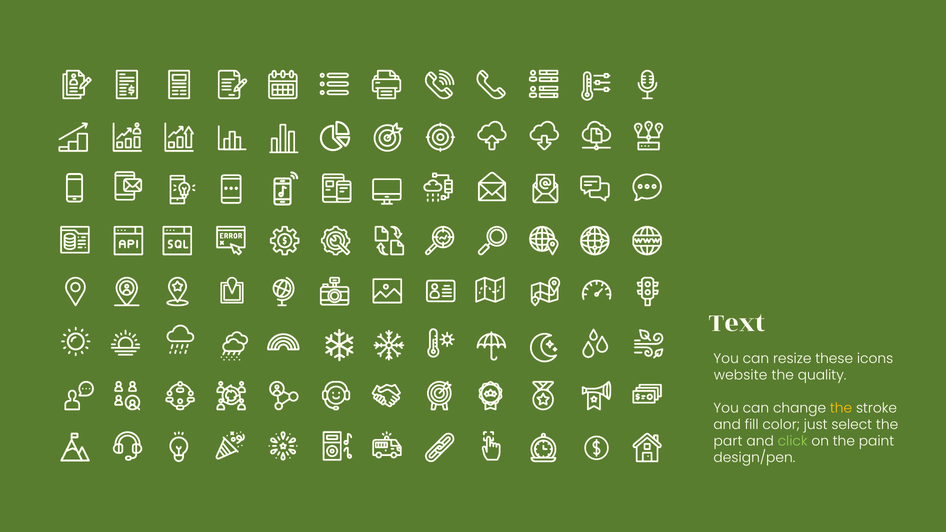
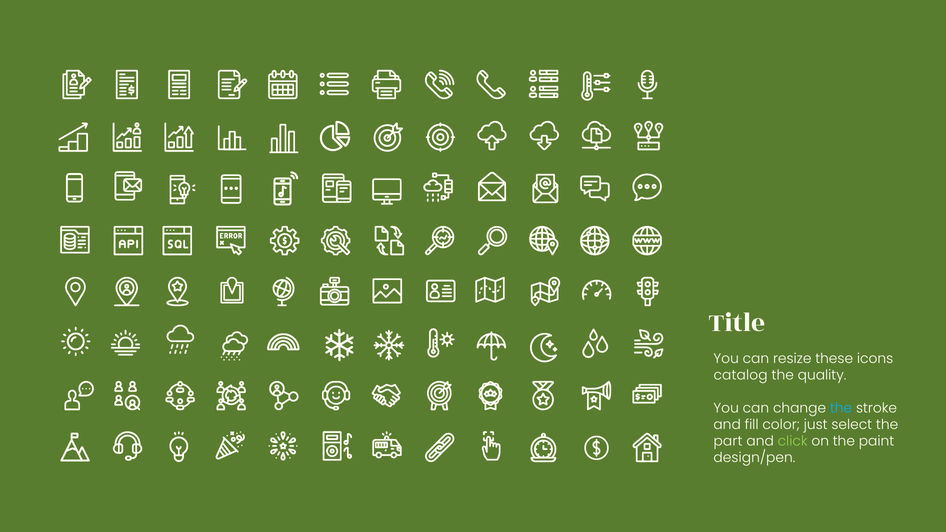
Text: Text -> Title
website: website -> catalog
the at (841, 408) colour: yellow -> light blue
